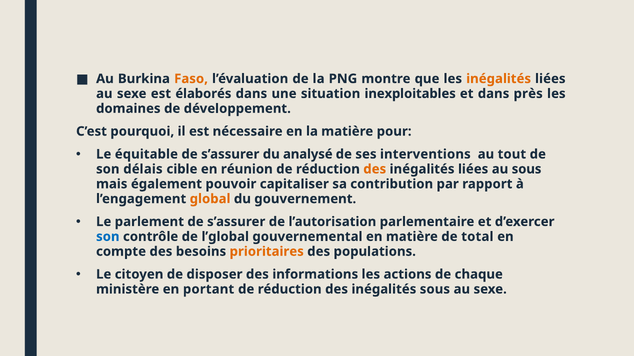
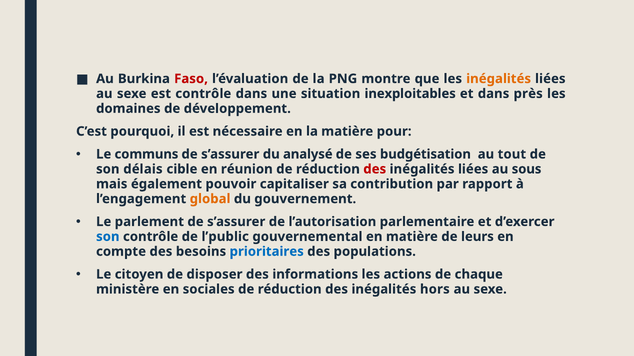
Faso colour: orange -> red
est élaborés: élaborés -> contrôle
équitable: équitable -> communs
interventions: interventions -> budgétisation
des at (375, 169) colour: orange -> red
l’global: l’global -> l’public
total: total -> leurs
prioritaires colour: orange -> blue
portant: portant -> sociales
inégalités sous: sous -> hors
